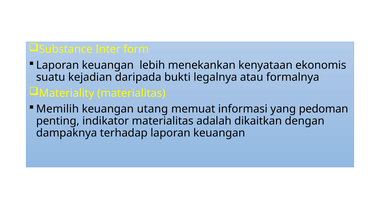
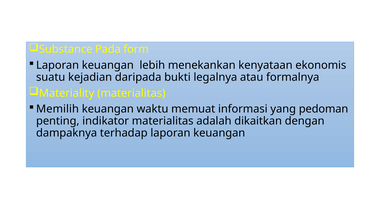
Inter: Inter -> Pada
utang: utang -> waktu
